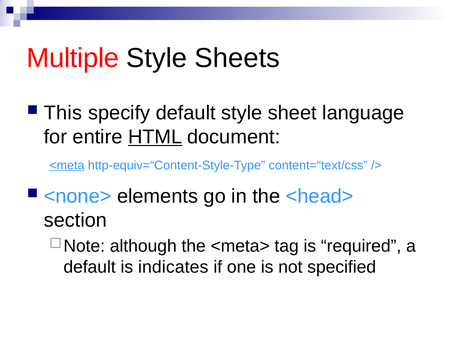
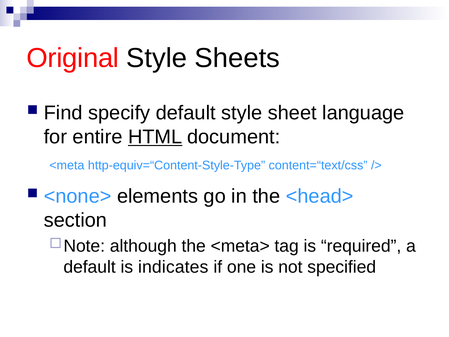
Multiple: Multiple -> Original
This: This -> Find
<meta underline: present -> none
